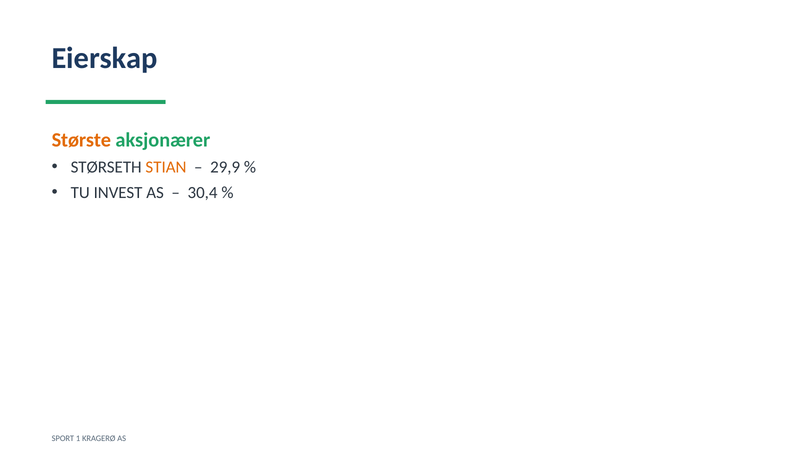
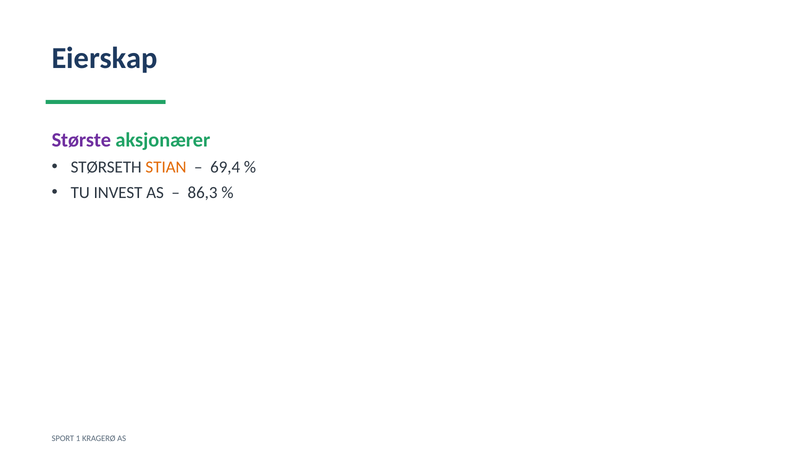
Største colour: orange -> purple
29,9: 29,9 -> 69,4
30,4: 30,4 -> 86,3
